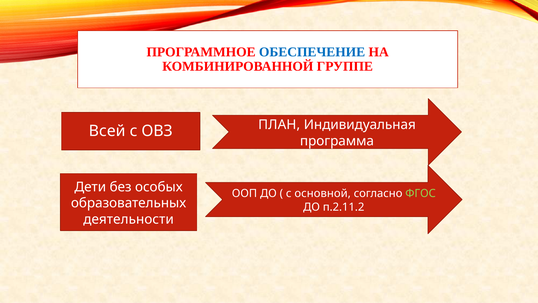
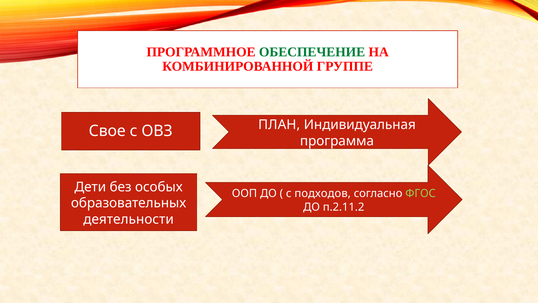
ОБЕСПЕЧЕНИЕ colour: blue -> green
Всей: Всей -> Свое
основной: основной -> подходов
